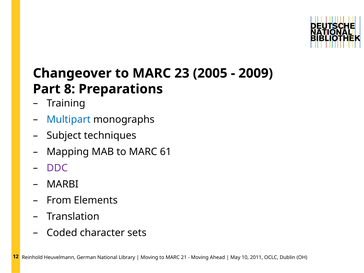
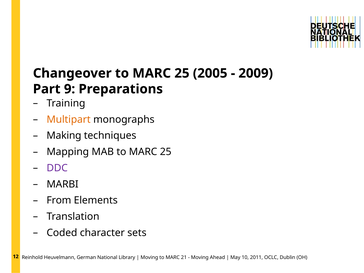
Changeover to MARC 23: 23 -> 25
8: 8 -> 9
Multipart colour: blue -> orange
Subject: Subject -> Making
MAB to MARC 61: 61 -> 25
